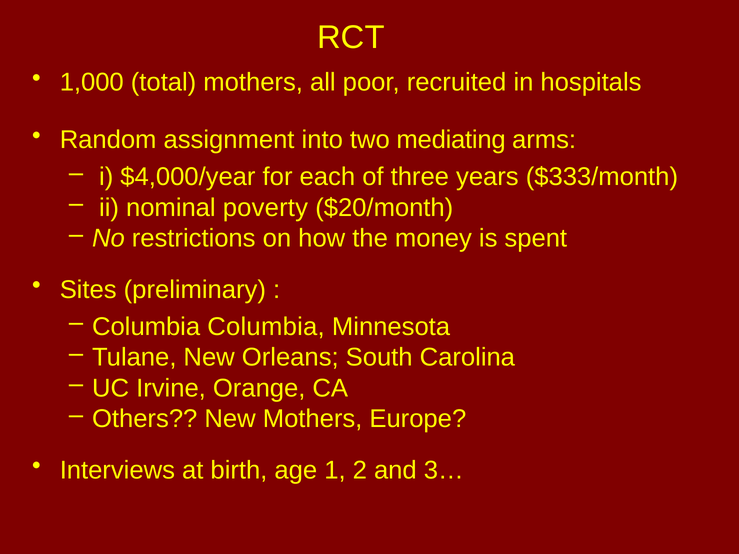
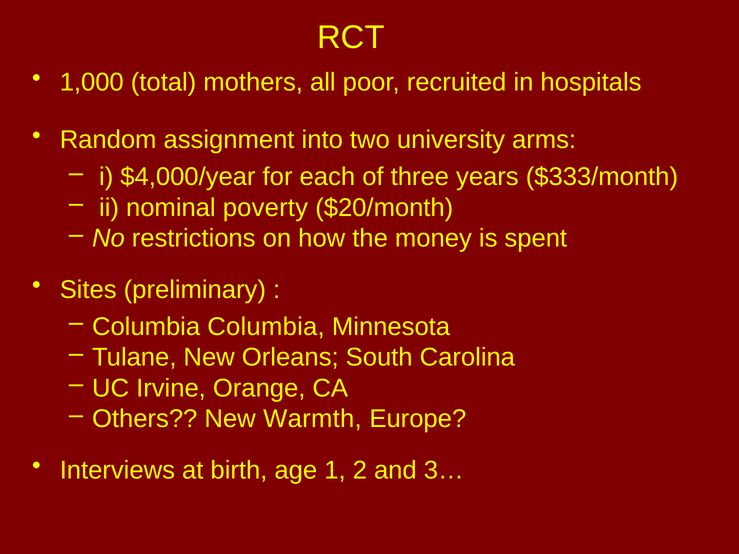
mediating: mediating -> university
New Mothers: Mothers -> Warmth
